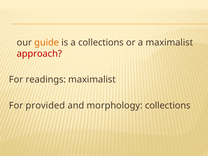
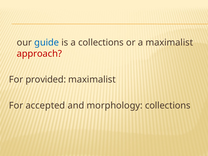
guide colour: orange -> blue
readings: readings -> provided
provided: provided -> accepted
